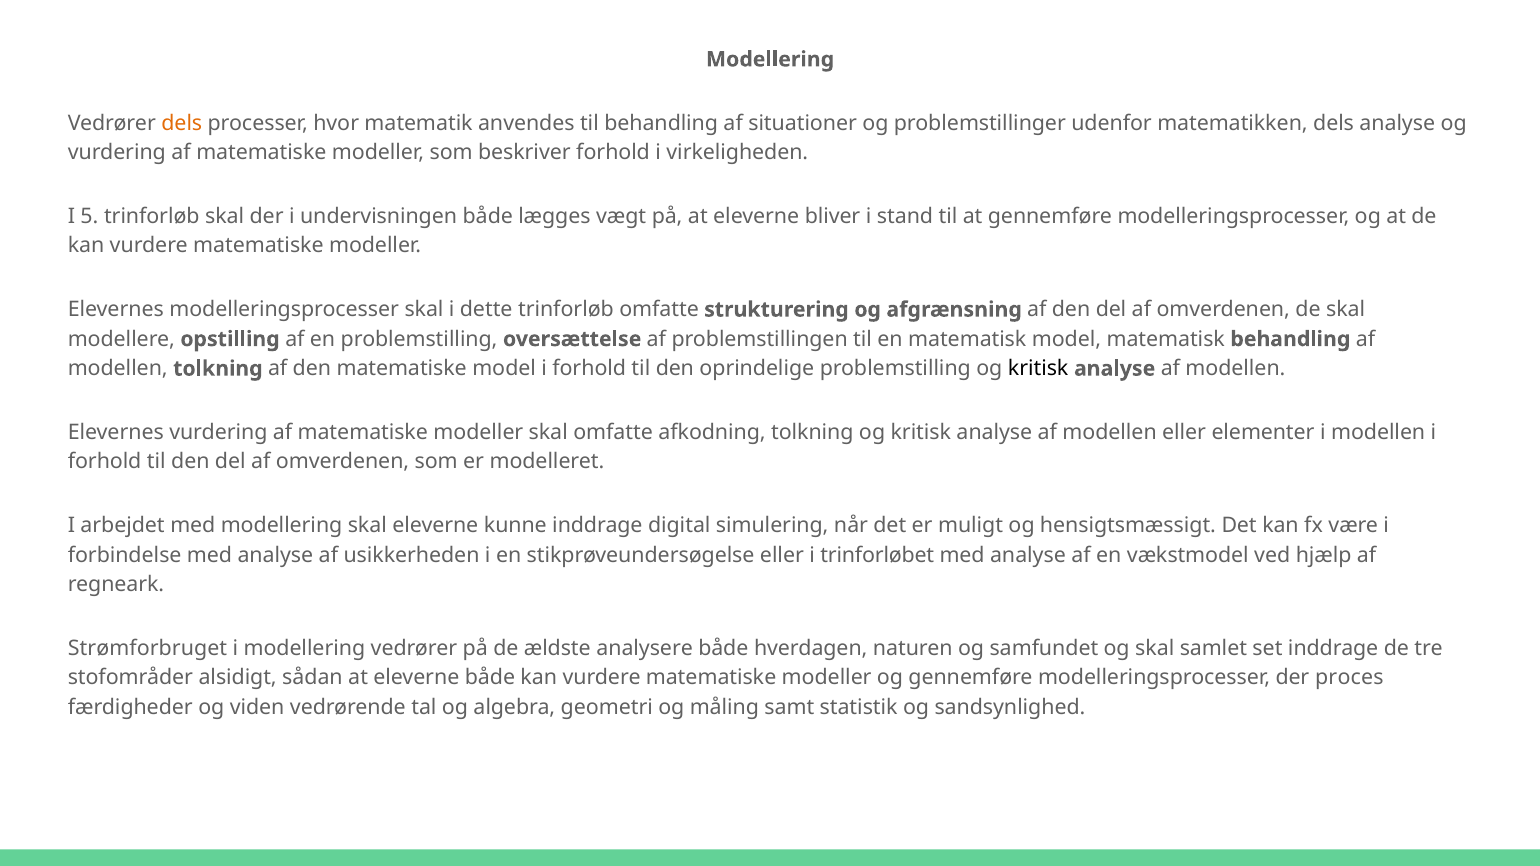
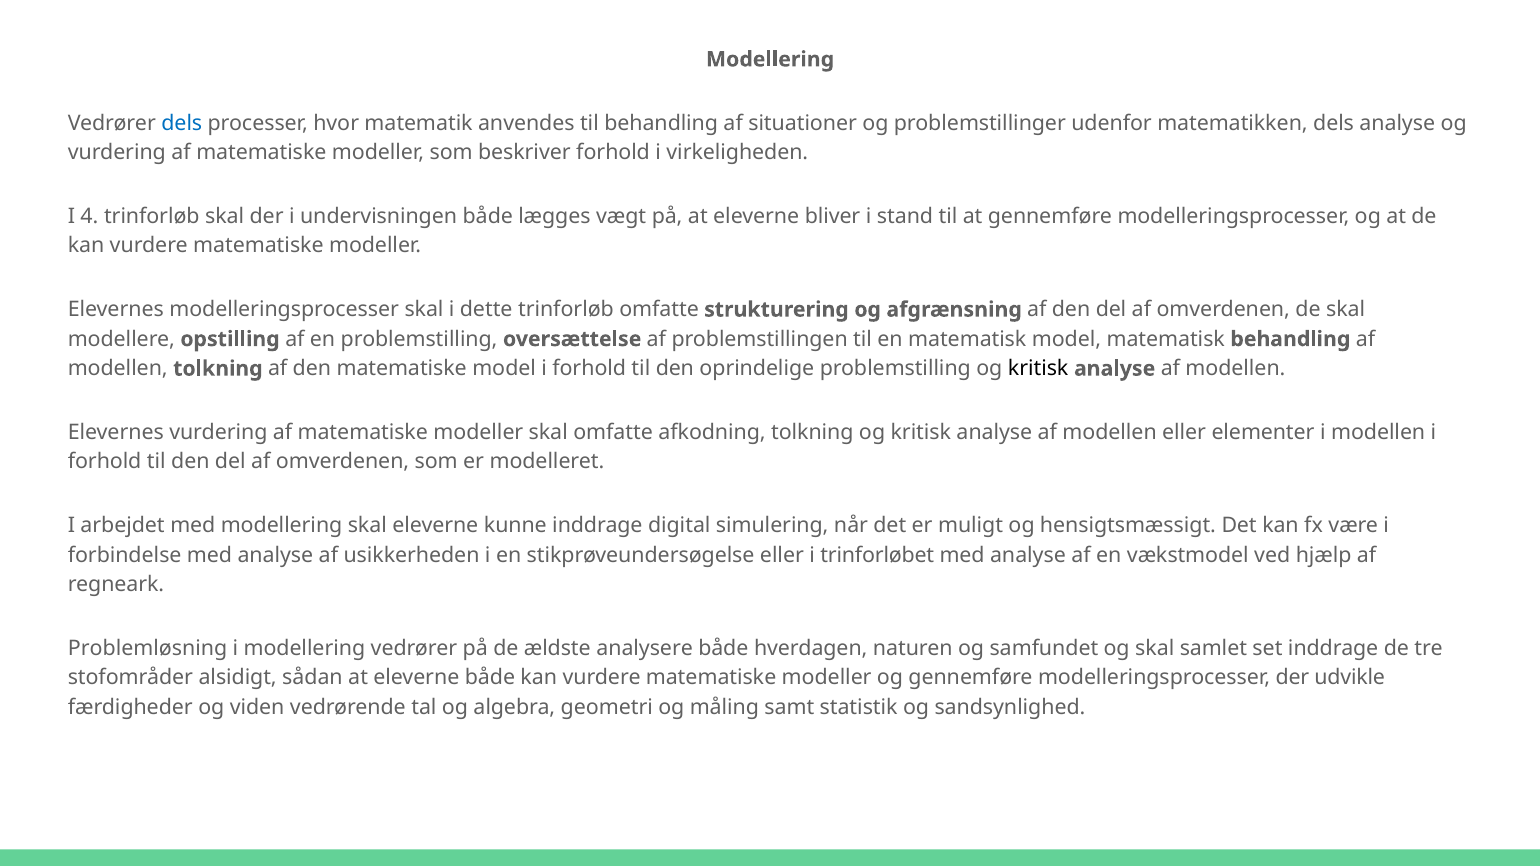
dels at (182, 123) colour: orange -> blue
5: 5 -> 4
Strømforbruget: Strømforbruget -> Problemløsning
proces: proces -> udvikle
